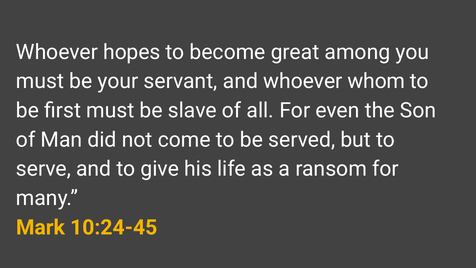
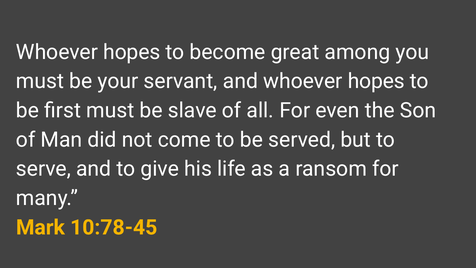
and whoever whom: whom -> hopes
10:24-45: 10:24-45 -> 10:78-45
